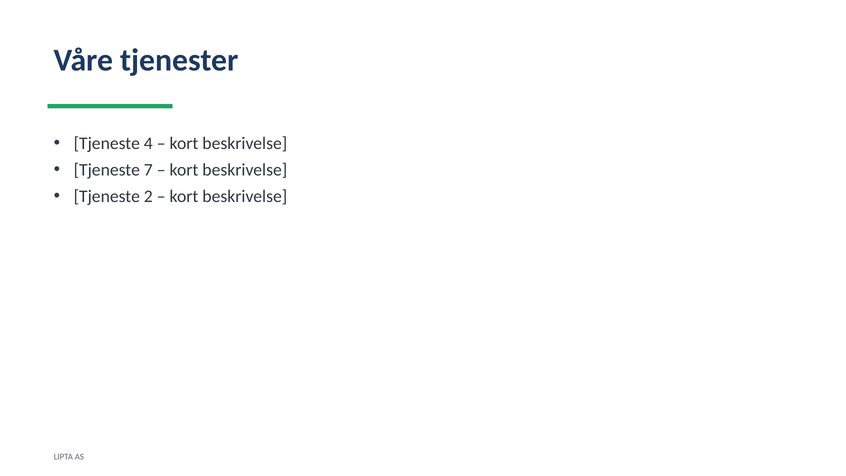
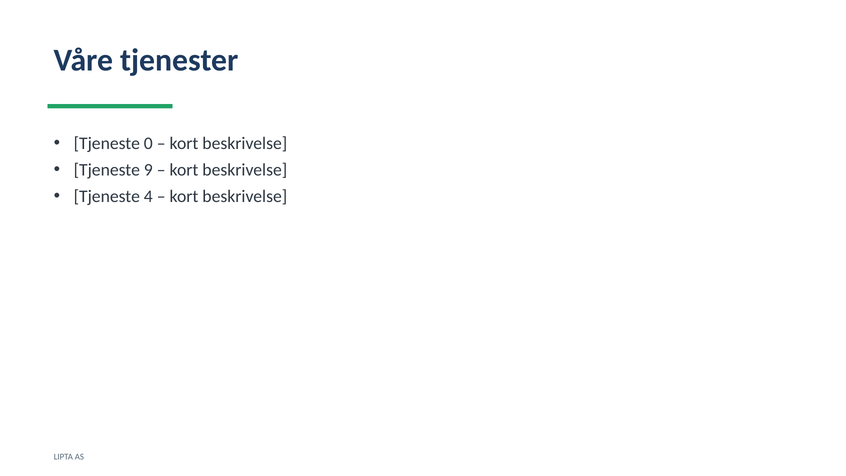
4: 4 -> 0
7: 7 -> 9
2: 2 -> 4
